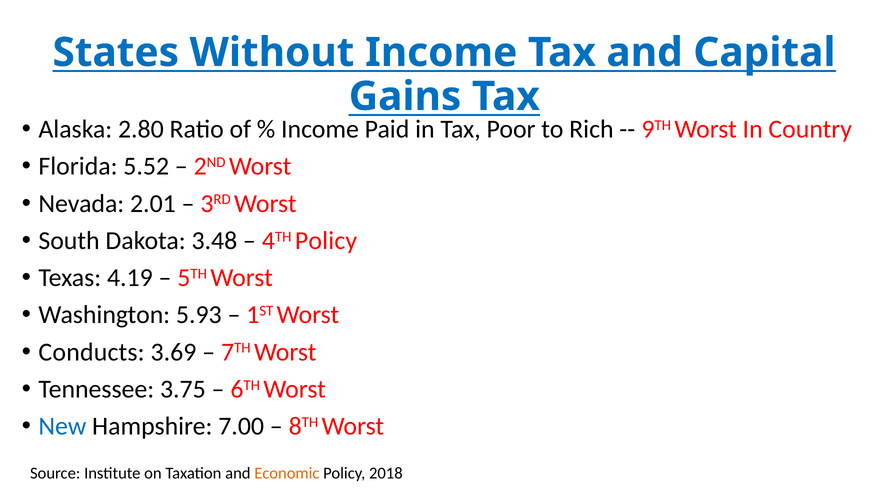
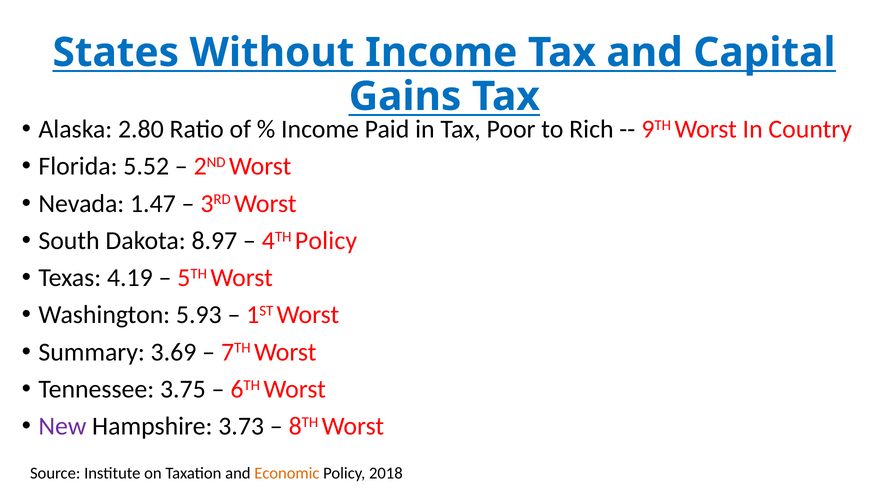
2.01: 2.01 -> 1.47
3.48: 3.48 -> 8.97
Conducts: Conducts -> Summary
New colour: blue -> purple
7.00: 7.00 -> 3.73
